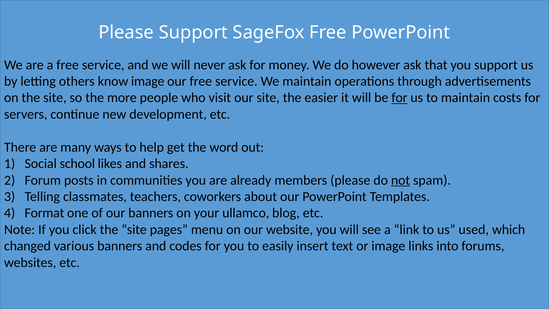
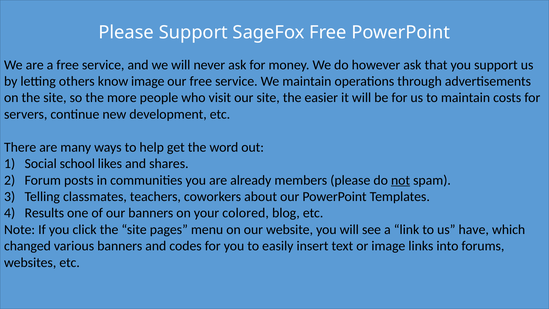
for at (399, 98) underline: present -> none
Format: Format -> Results
ullamco: ullamco -> colored
used: used -> have
